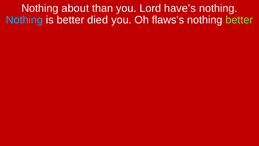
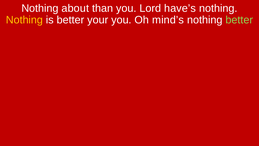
Nothing at (24, 20) colour: light blue -> yellow
died: died -> your
flaws’s: flaws’s -> mind’s
